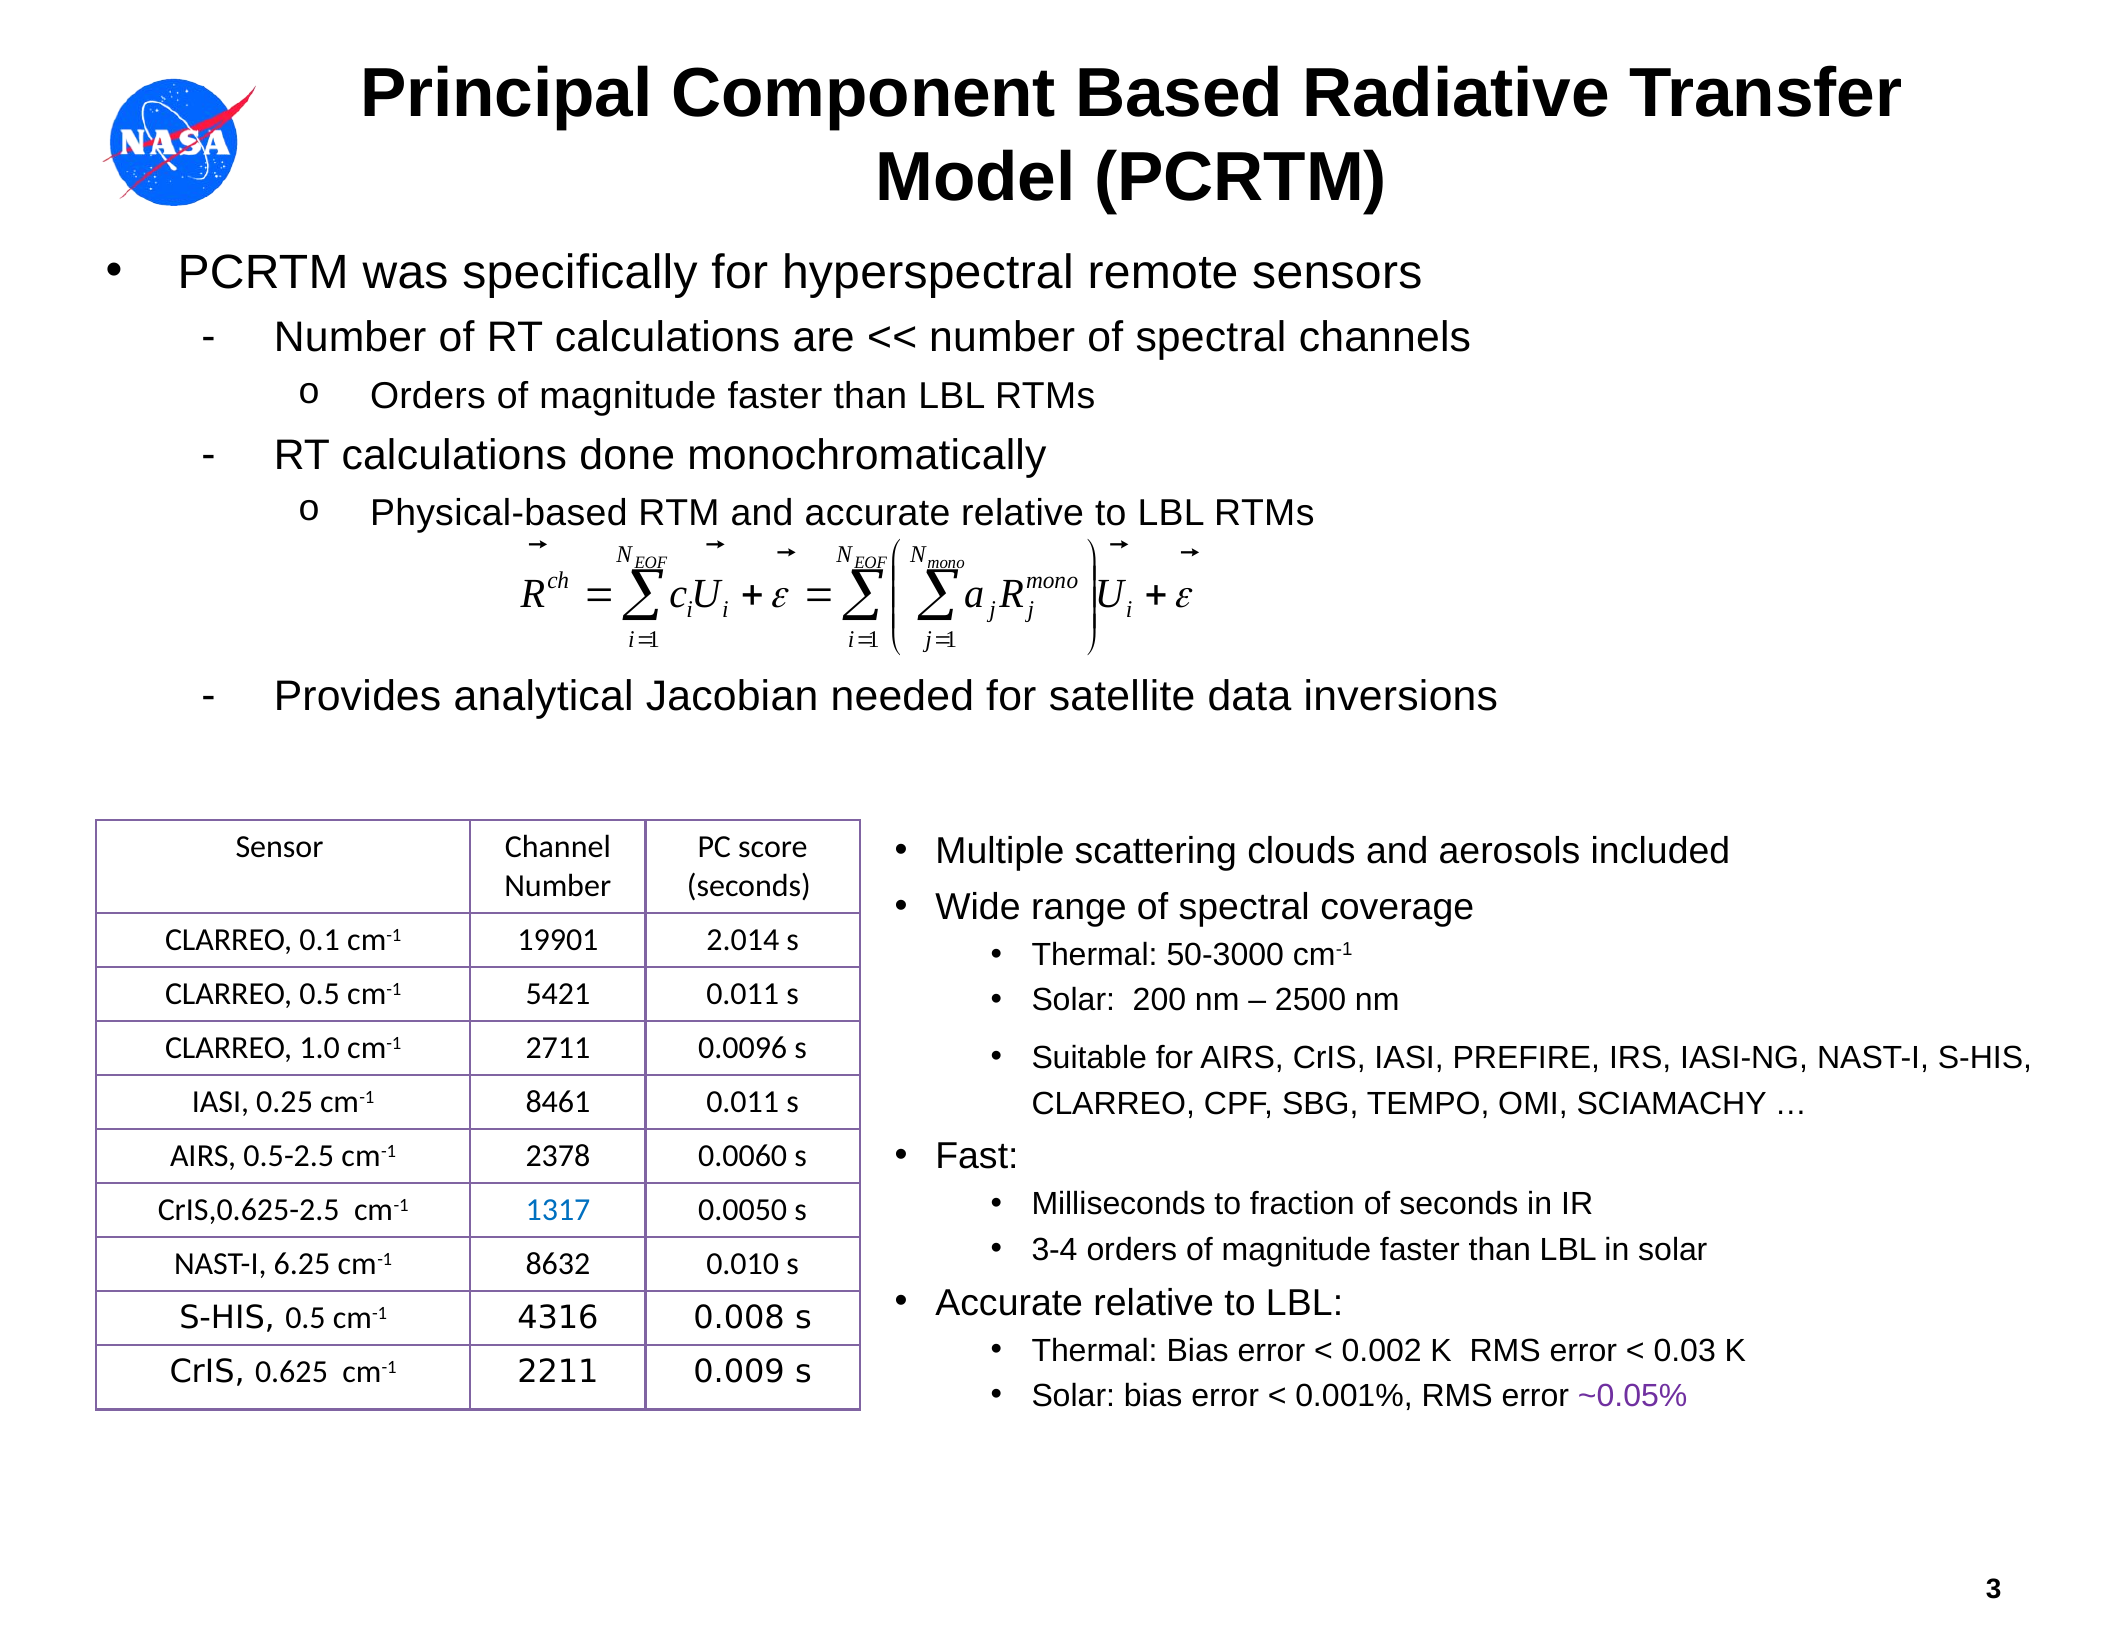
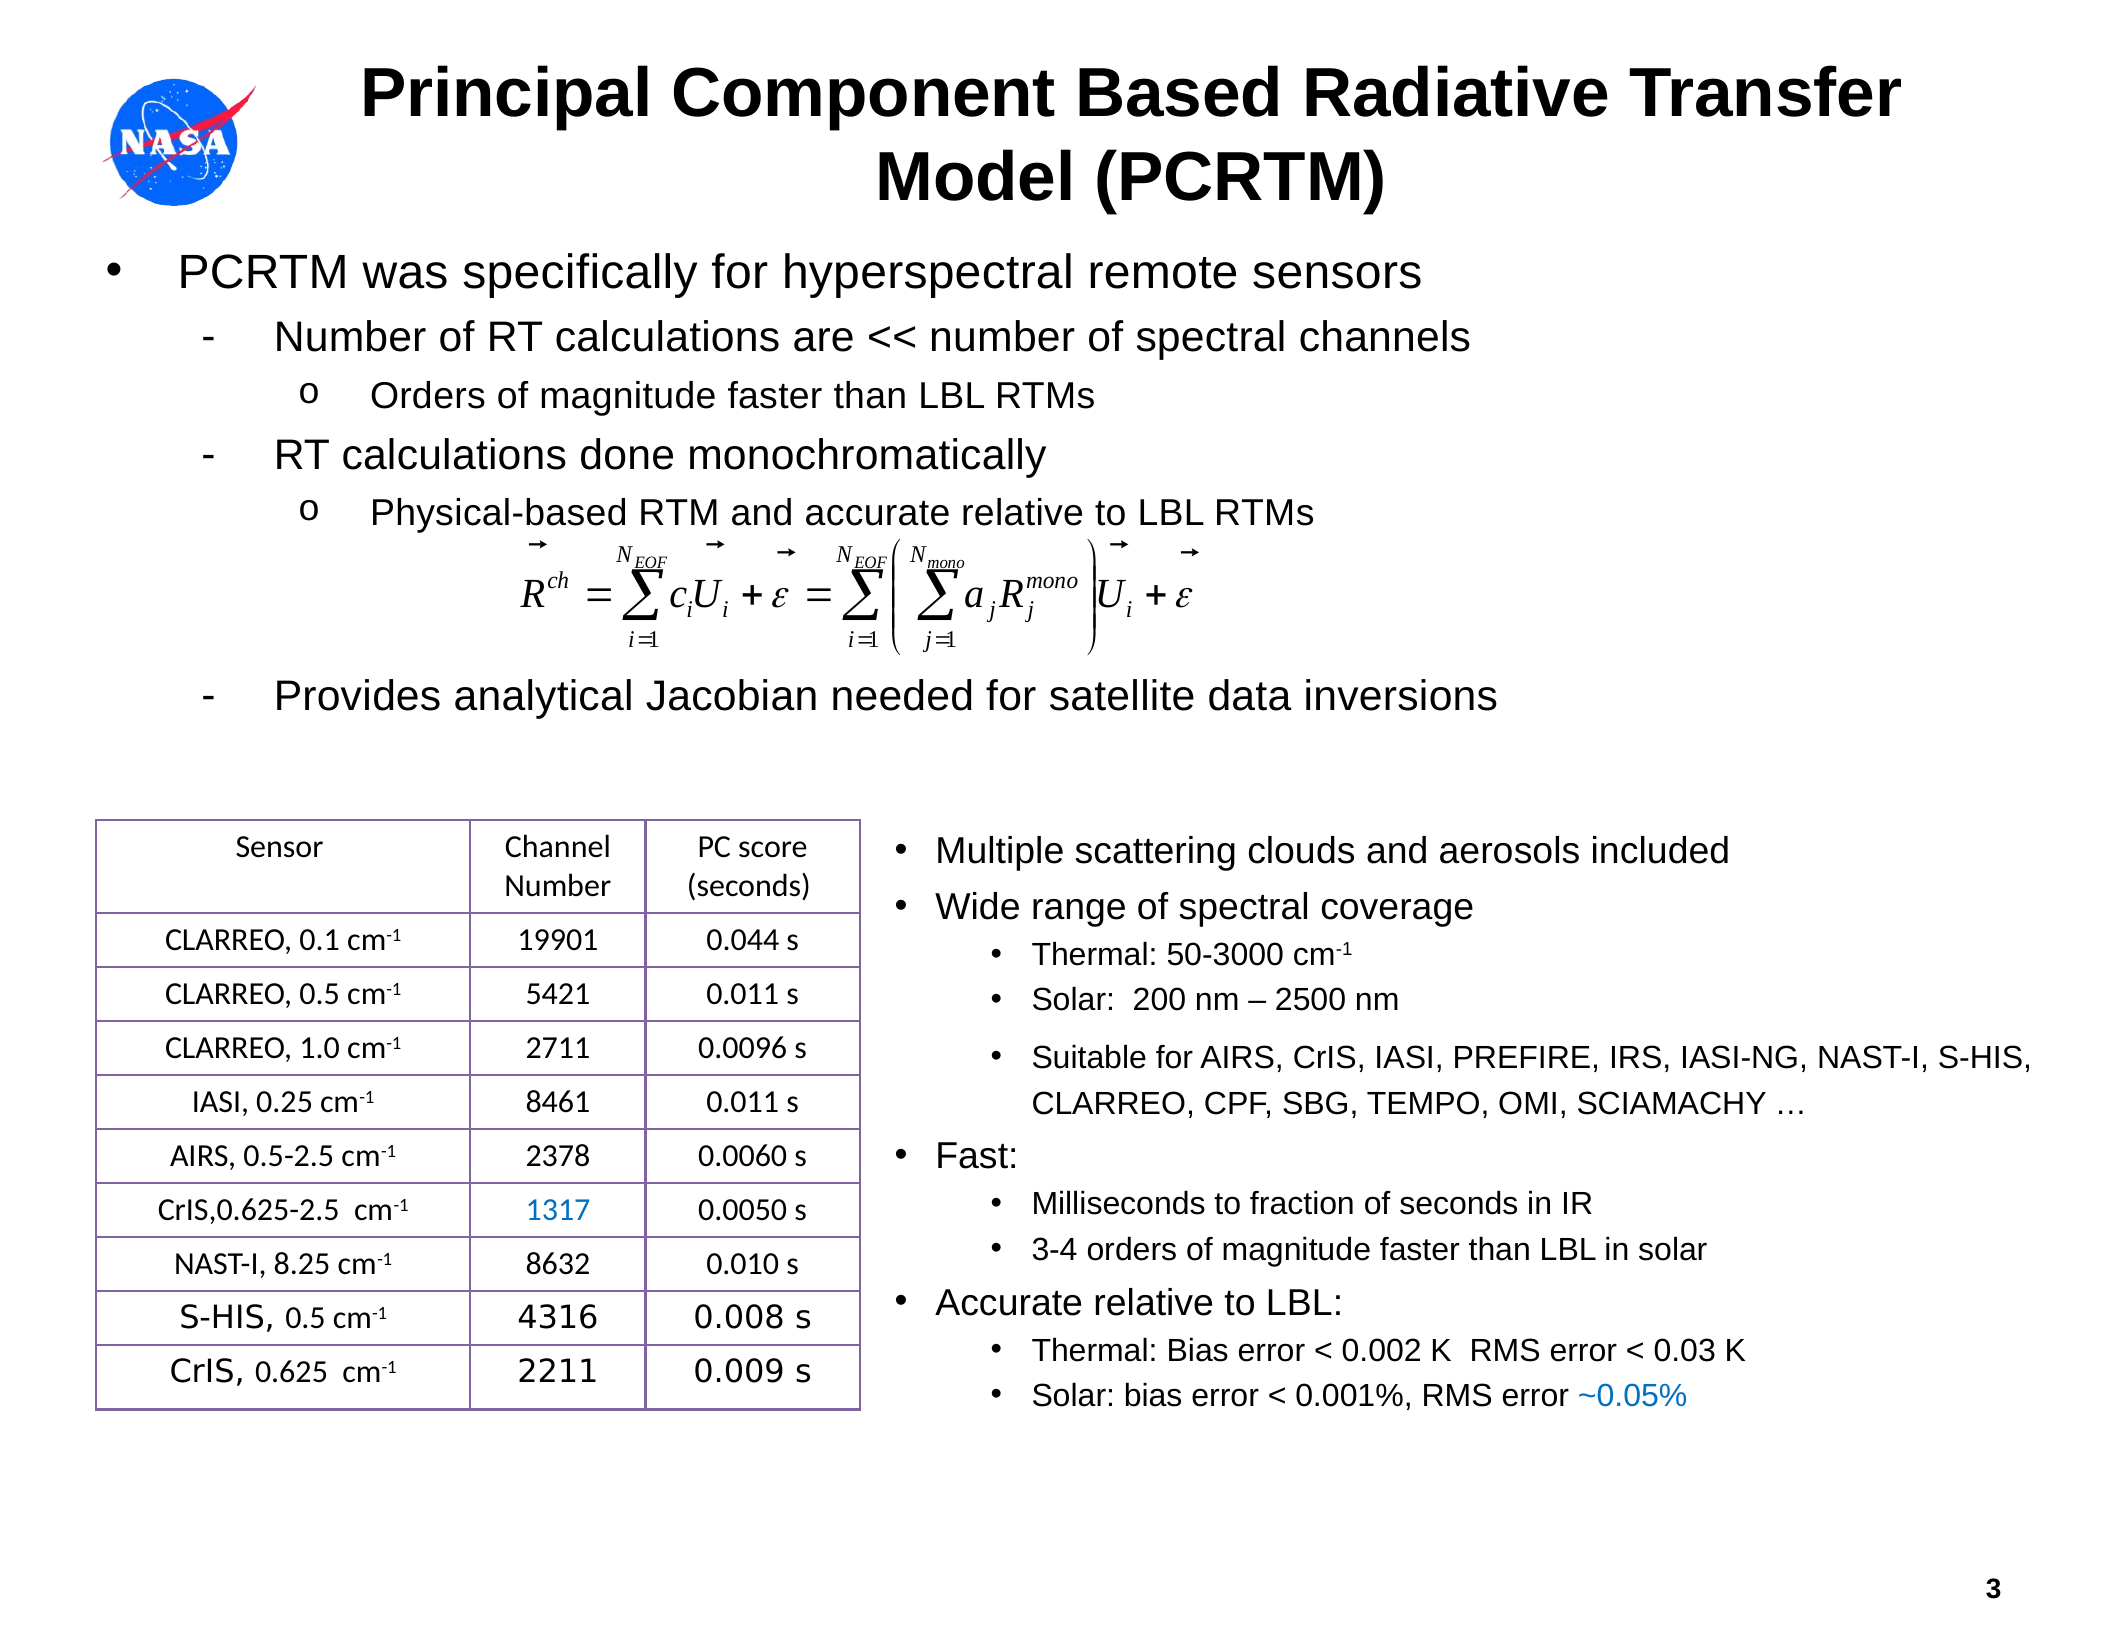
2.014: 2.014 -> 0.044
6.25: 6.25 -> 8.25
~0.05% colour: purple -> blue
